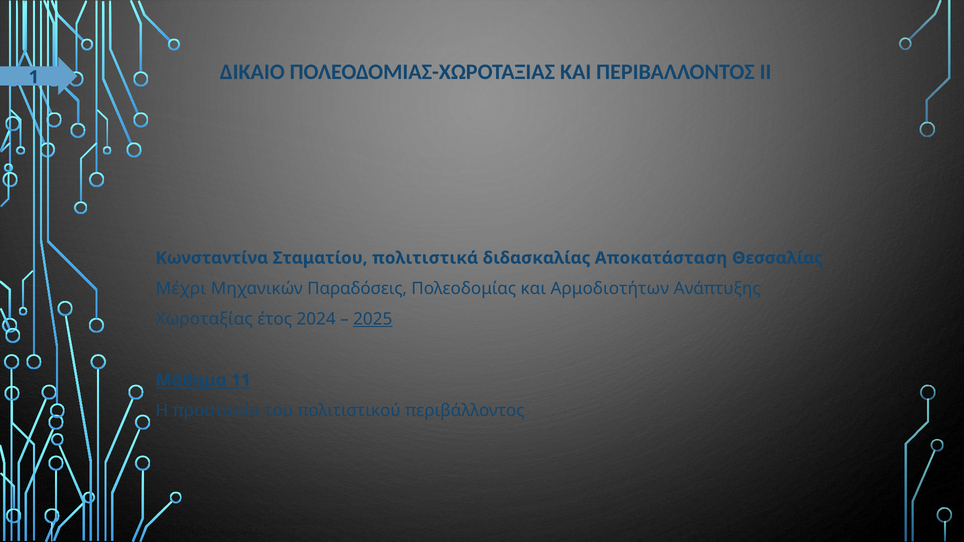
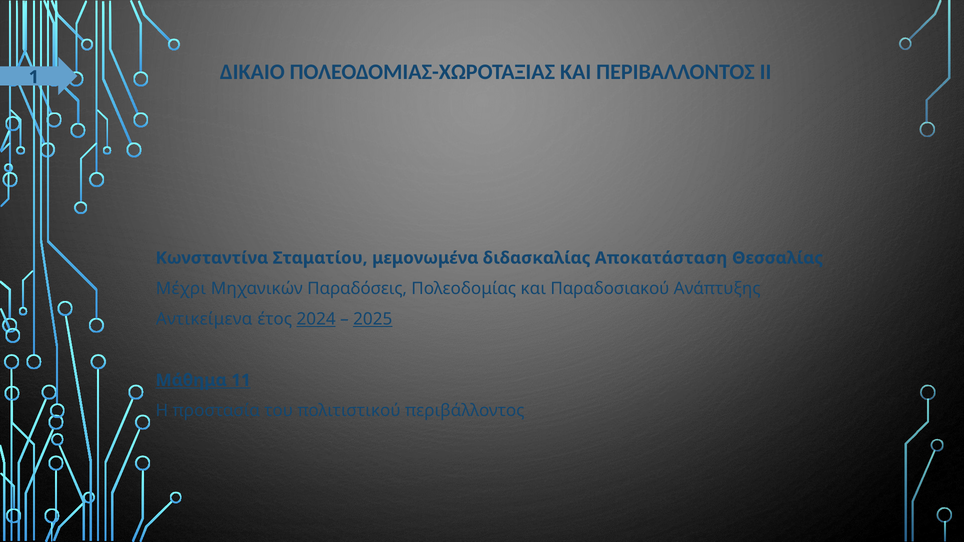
πολιτιστικά: πολιτιστικά -> μεμονωμένα
Αρμοδιοτήτων: Αρμοδιοτήτων -> Παραδοσιακού
Χωροταξίας: Χωροταξίας -> Αντικείμενα
2024 underline: none -> present
